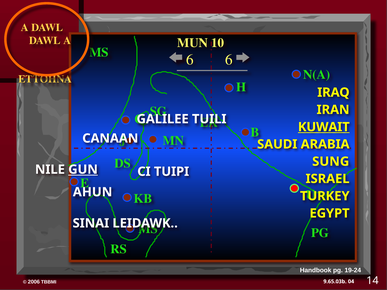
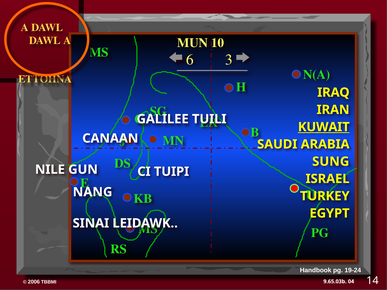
6 6: 6 -> 3
GUN underline: present -> none
AHUN: AHUN -> NANG
